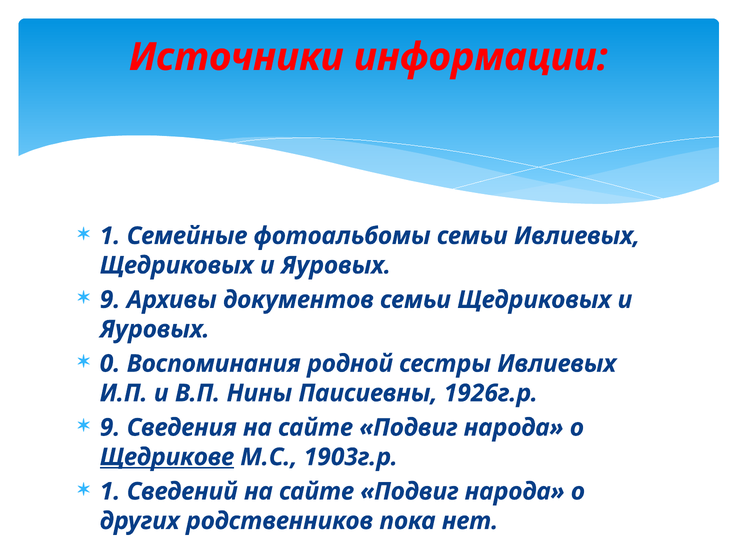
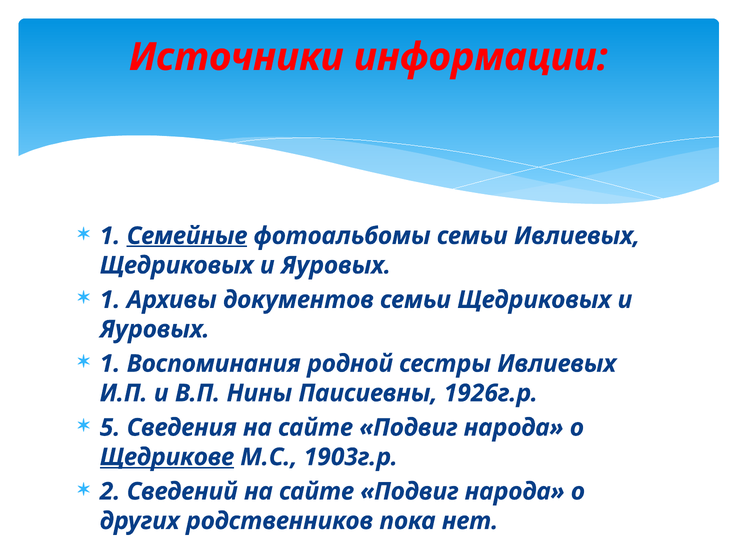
Семейные underline: none -> present
9 at (110, 300): 9 -> 1
0 at (110, 364): 0 -> 1
9 at (110, 427): 9 -> 5
1 at (110, 491): 1 -> 2
